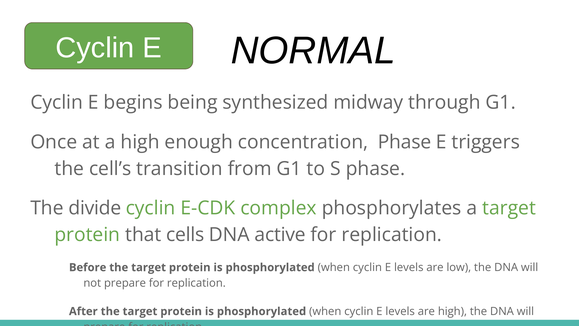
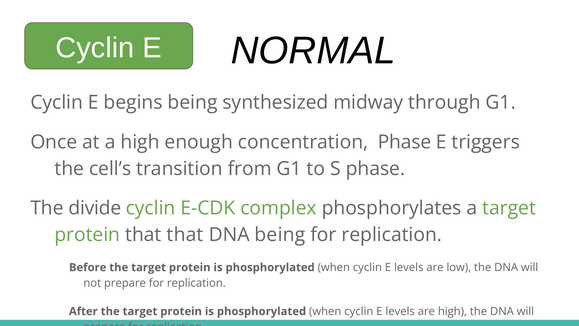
that cells: cells -> that
DNA active: active -> being
